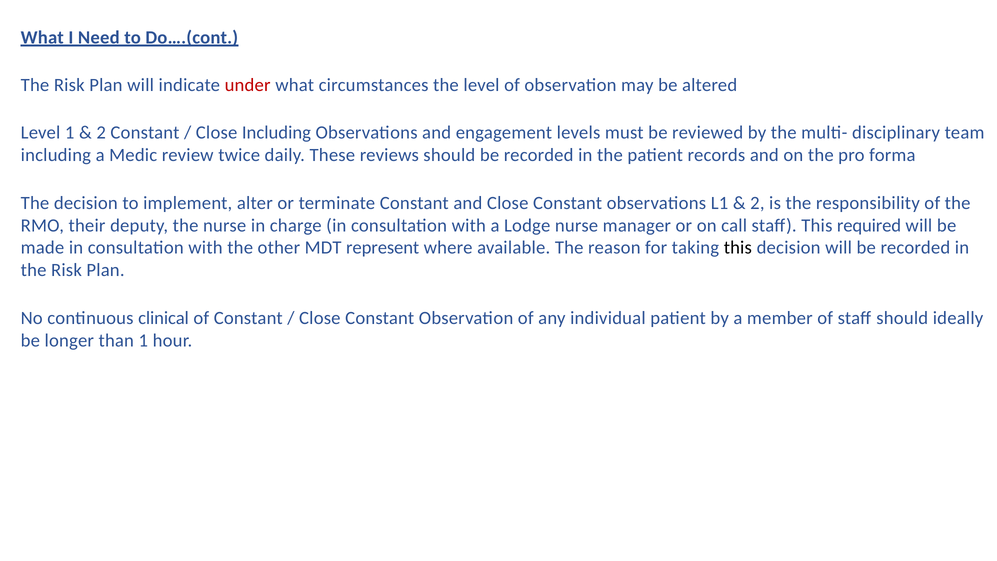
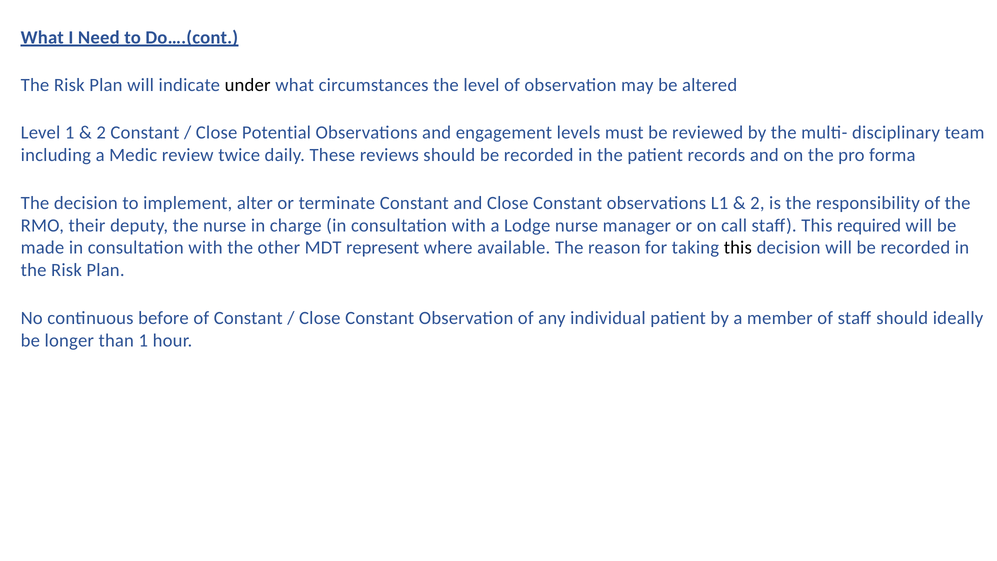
under colour: red -> black
Close Including: Including -> Potential
clinical: clinical -> before
